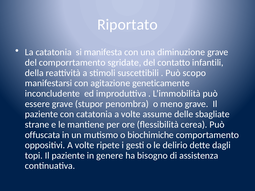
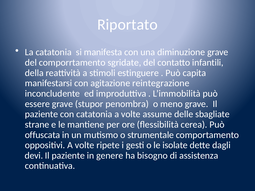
suscettibili: suscettibili -> estinguere
scopo: scopo -> capita
geneticamente: geneticamente -> reintegrazione
biochimiche: biochimiche -> strumentale
delirio: delirio -> isolate
topi: topi -> devi
